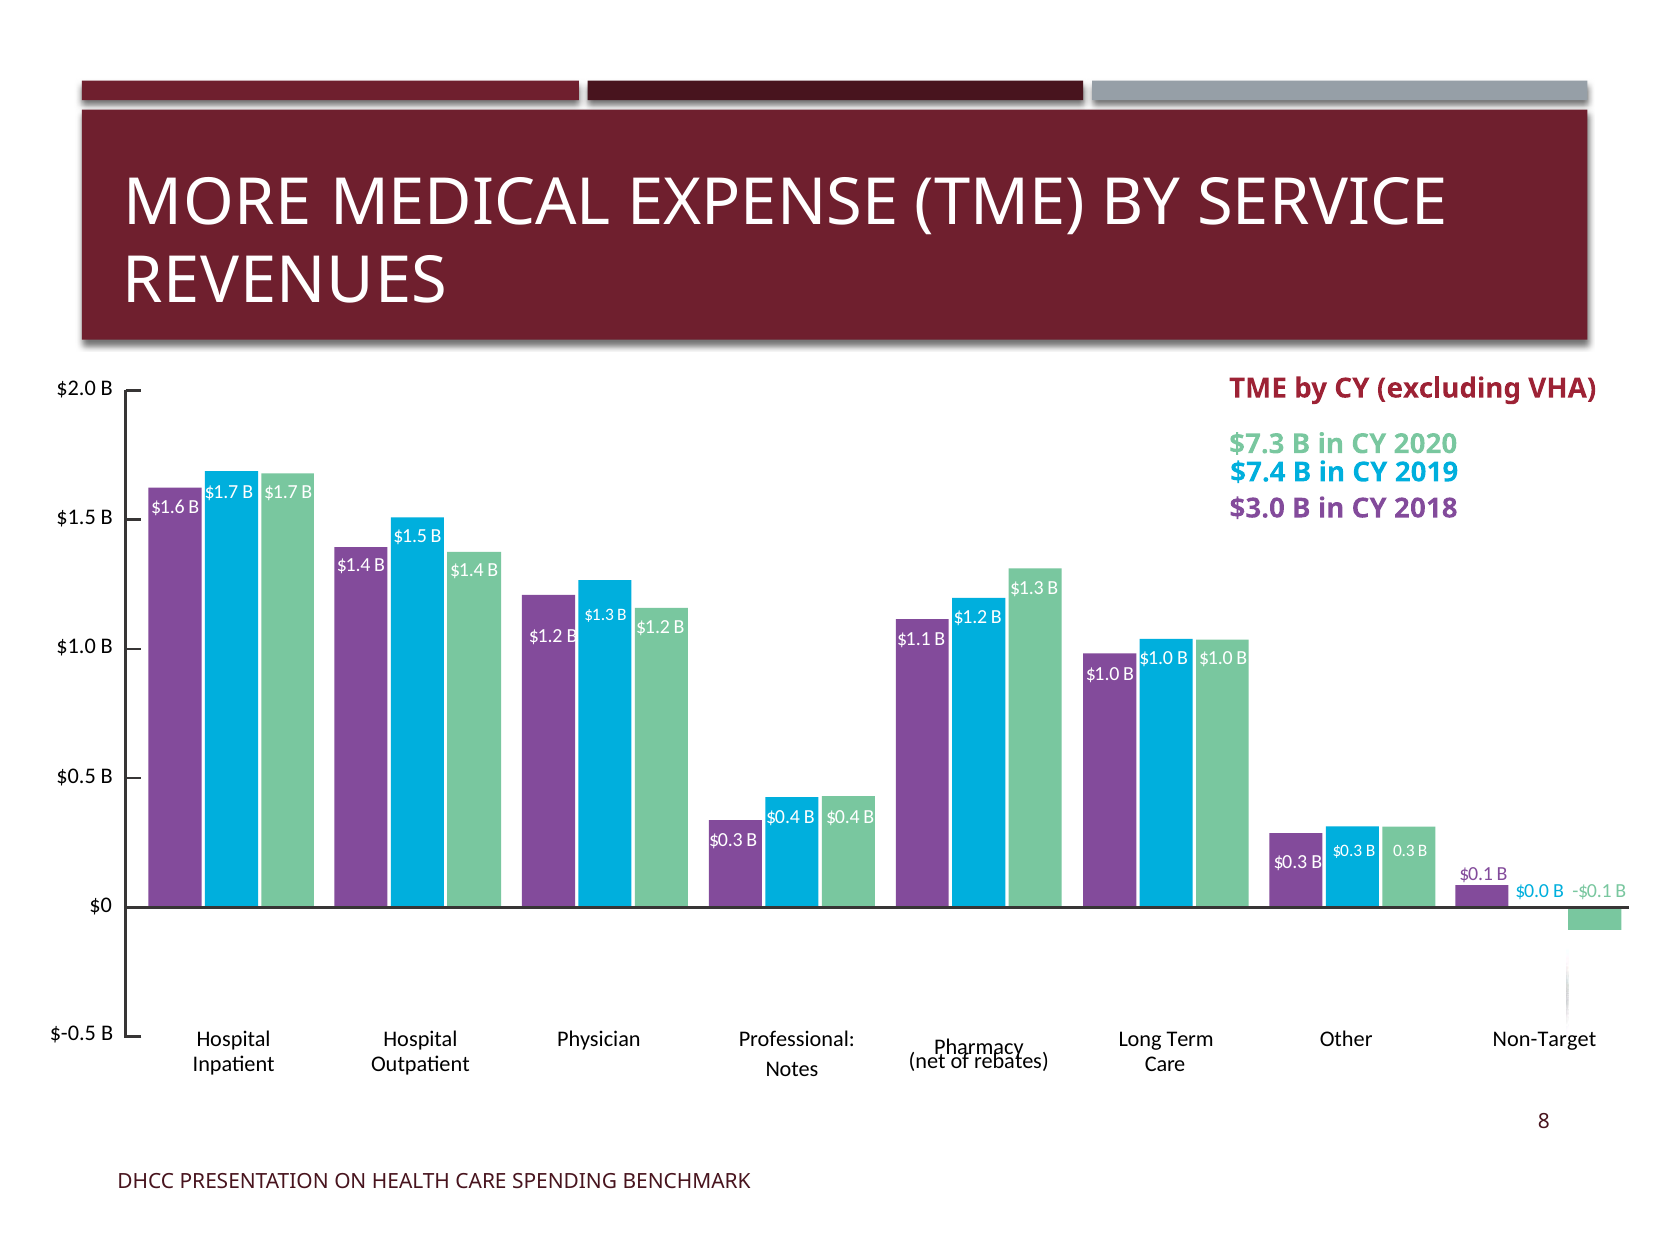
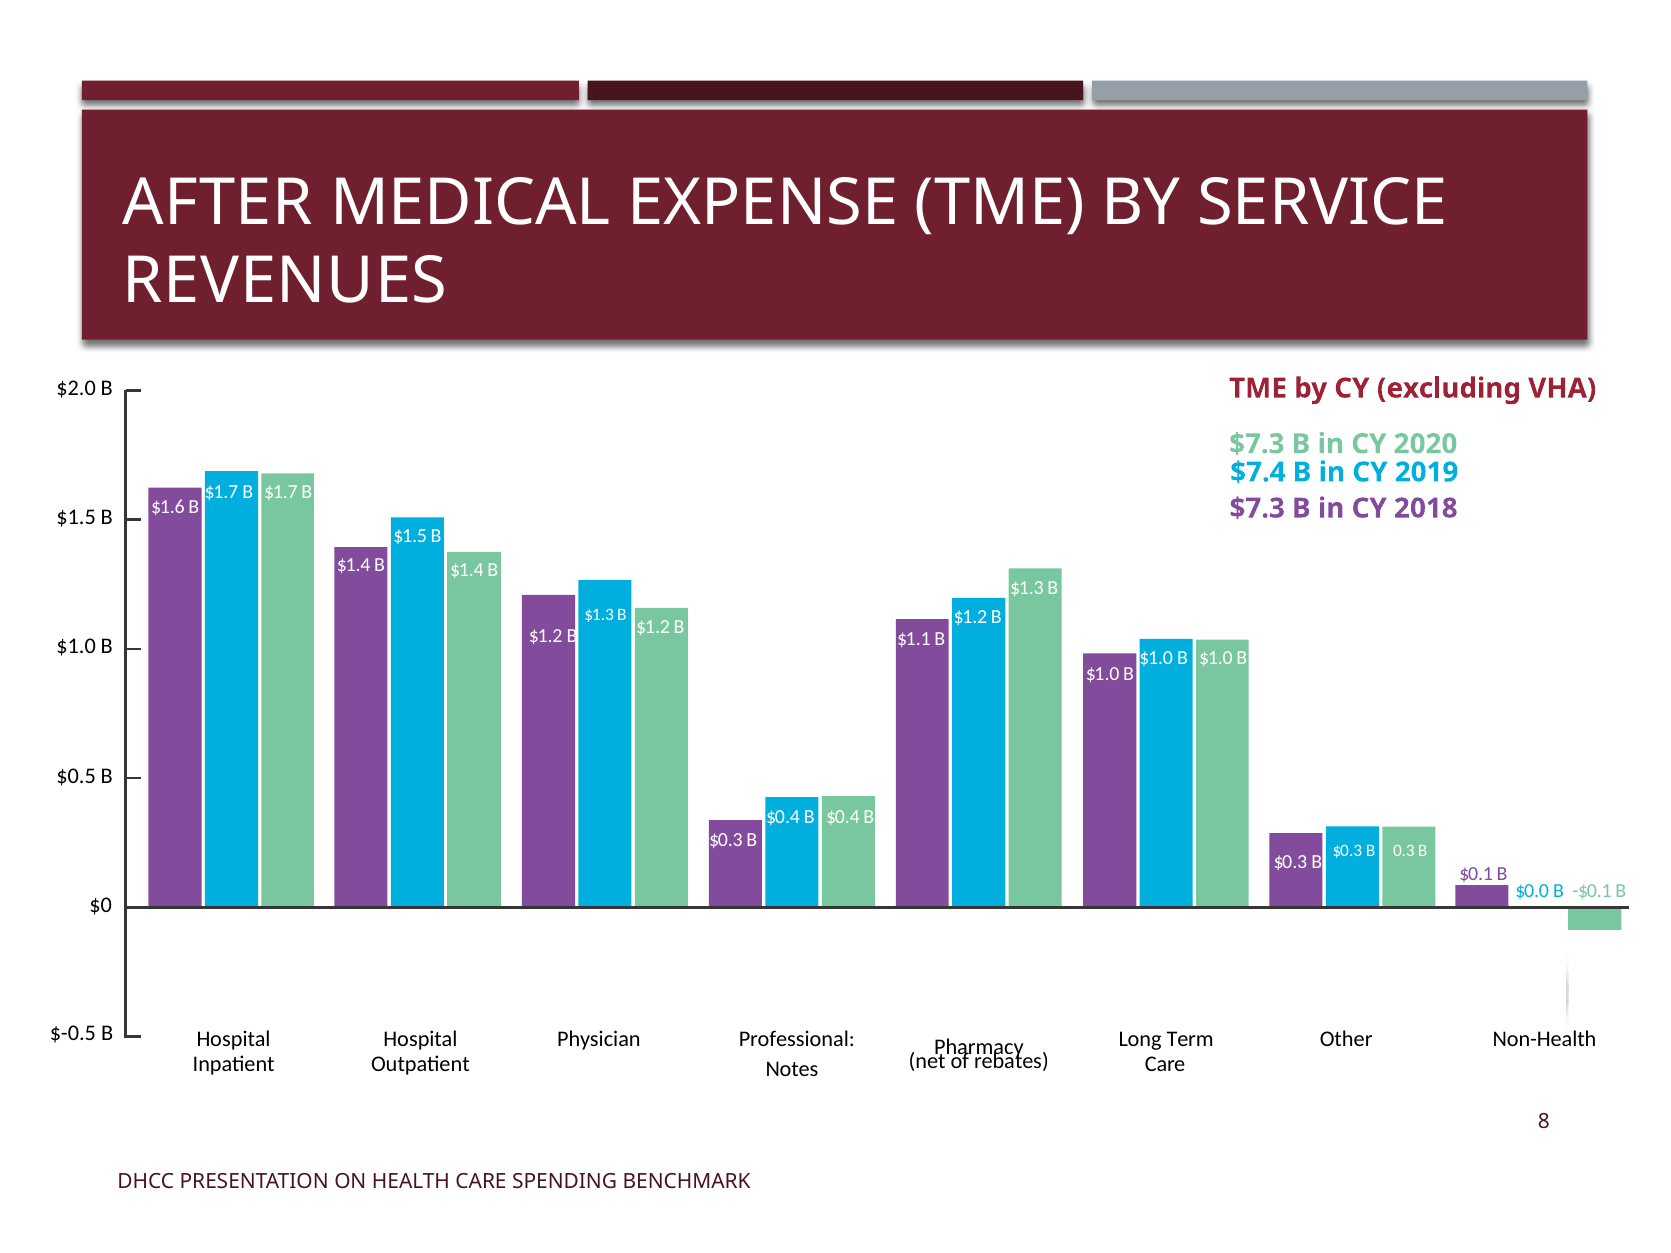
MORE: MORE -> AFTER
$3.0 at (1257, 508): $3.0 -> $7.3
Non-Target: Non-Target -> Non-Health
